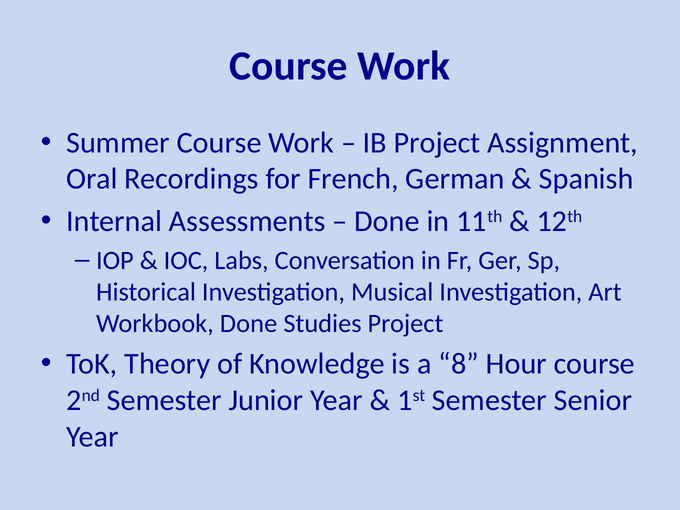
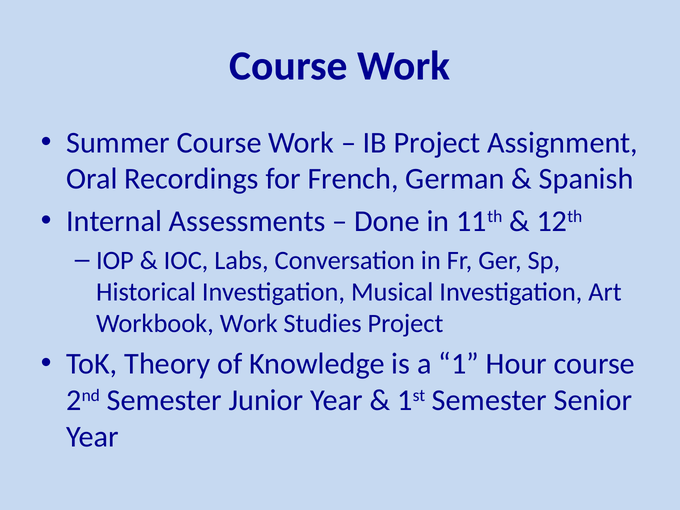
Workbook Done: Done -> Work
8: 8 -> 1
